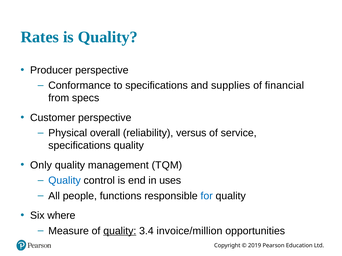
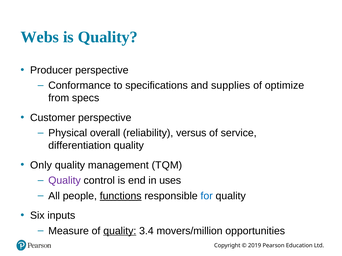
Rates: Rates -> Webs
financial: financial -> optimize
specifications at (80, 146): specifications -> differentiation
Quality at (65, 181) colour: blue -> purple
functions underline: none -> present
where: where -> inputs
invoice/million: invoice/million -> movers/million
